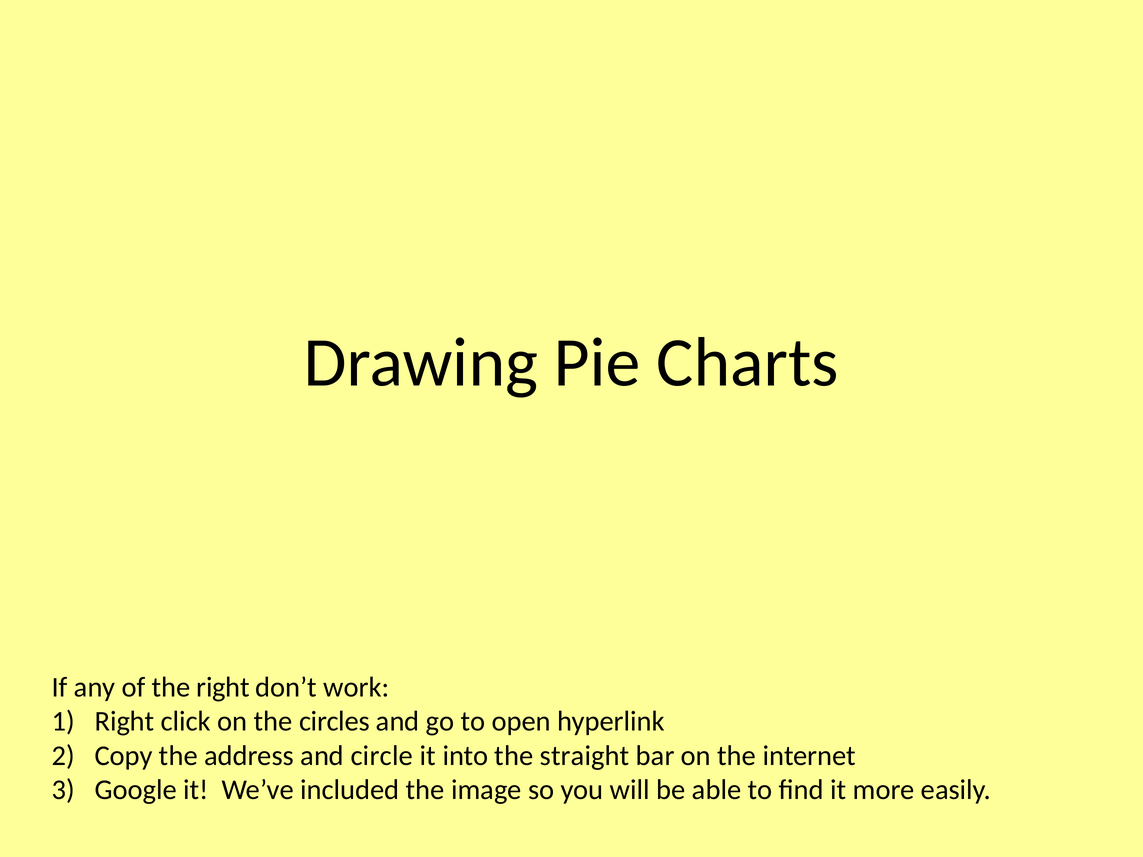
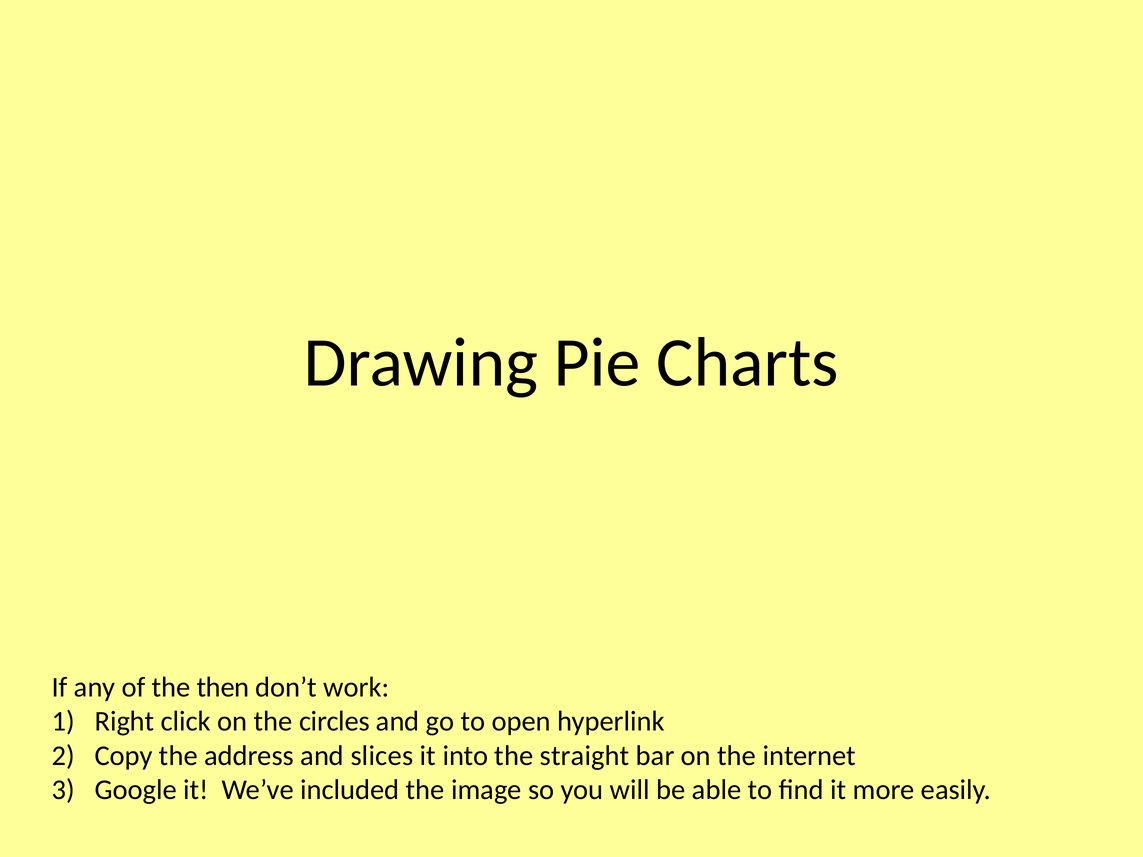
the right: right -> then
circle: circle -> slices
